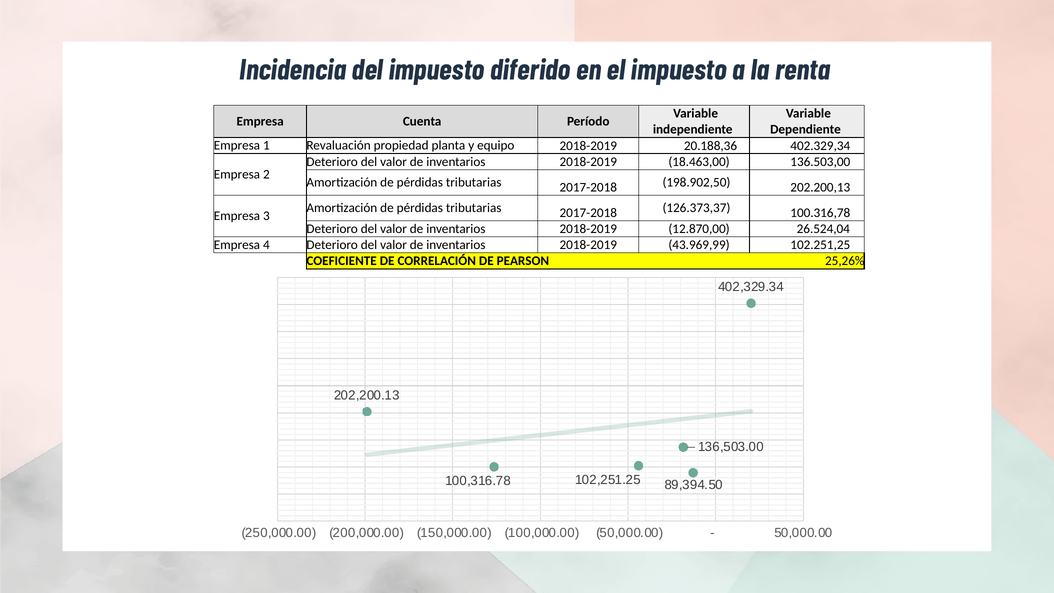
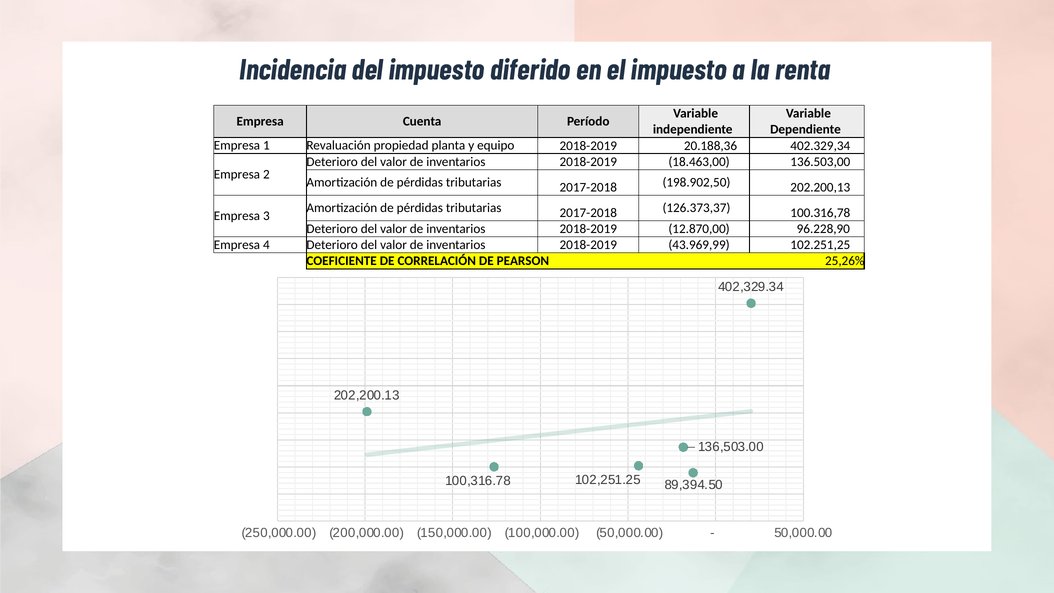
26.524,04: 26.524,04 -> 96.228,90
